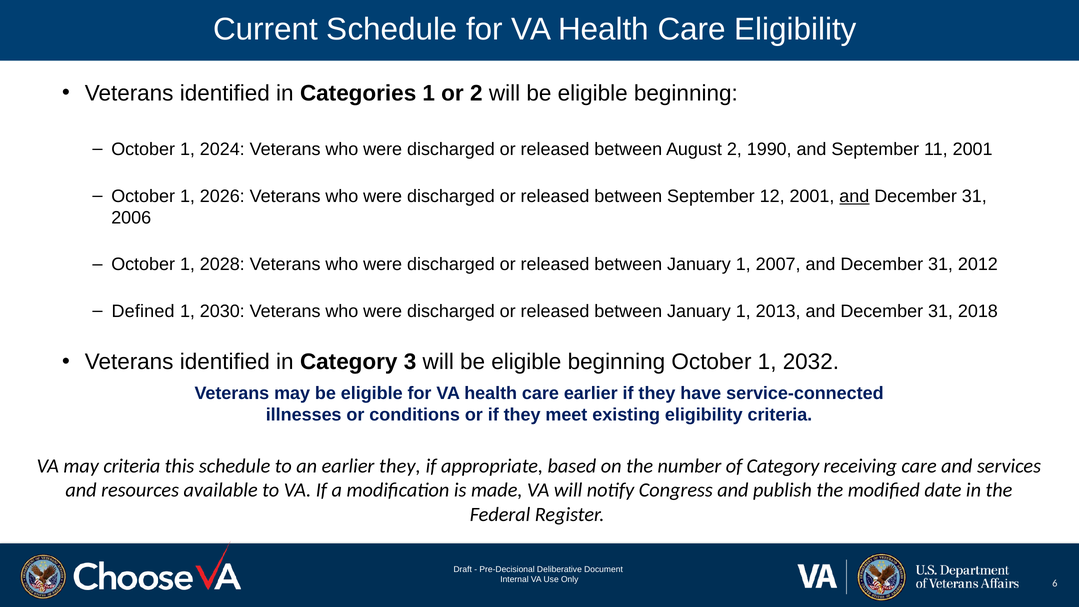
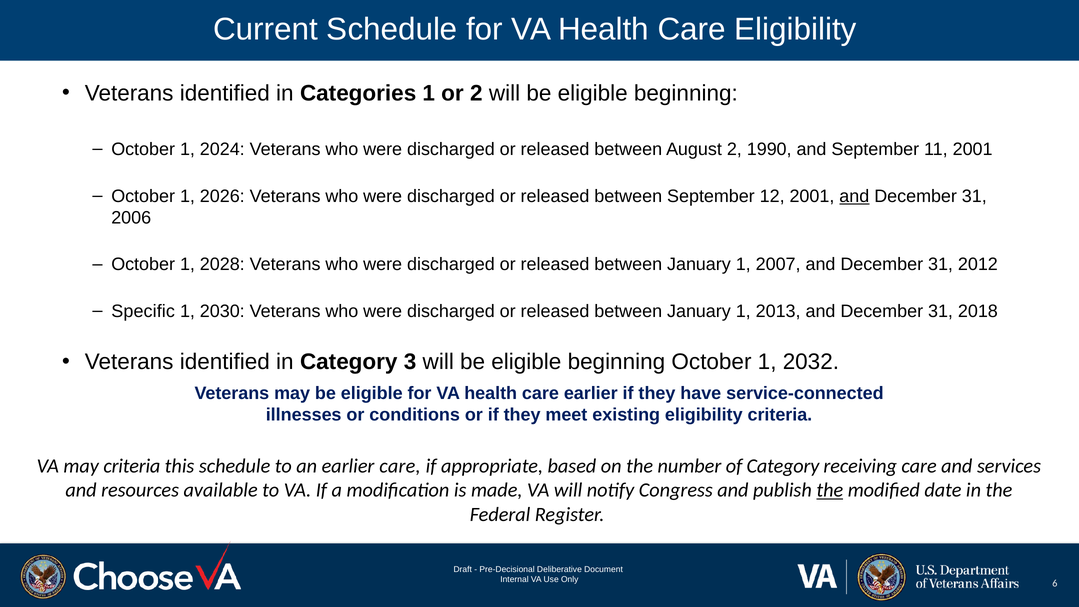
Defined: Defined -> Specific
earlier they: they -> care
the at (830, 490) underline: none -> present
